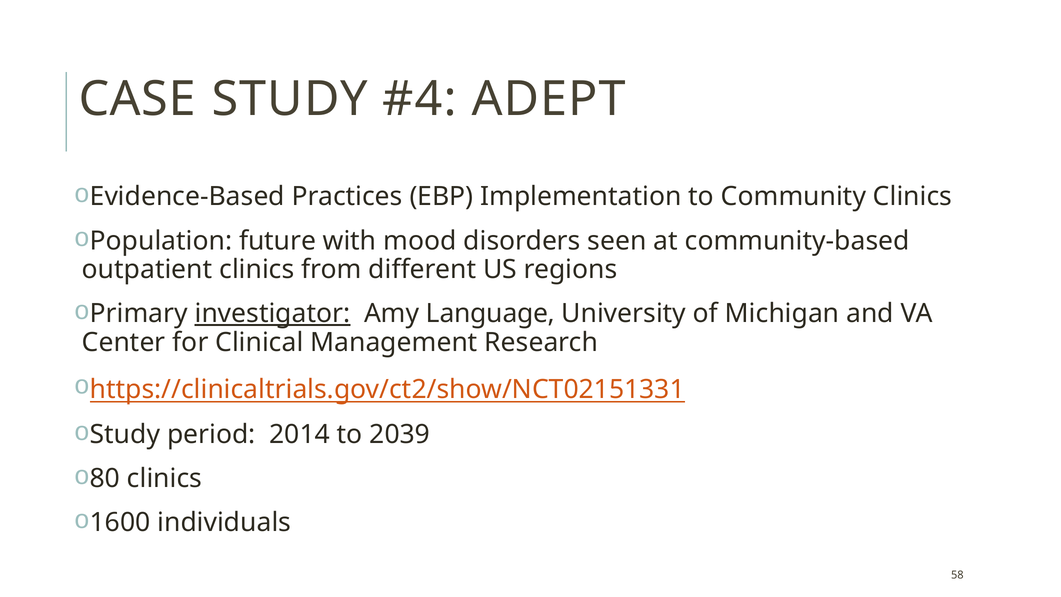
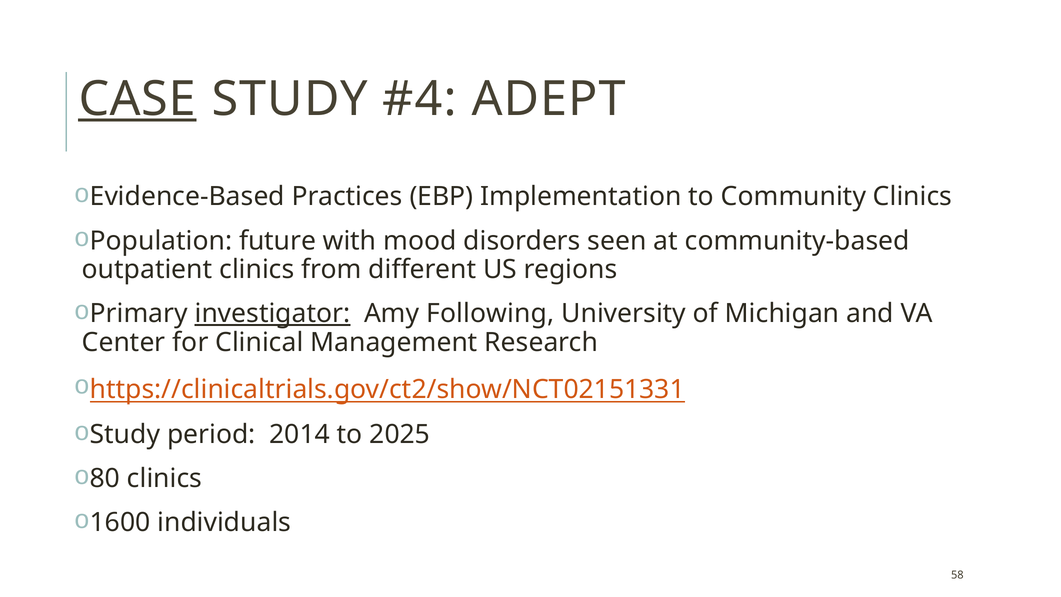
CASE underline: none -> present
Language: Language -> Following
2039: 2039 -> 2025
